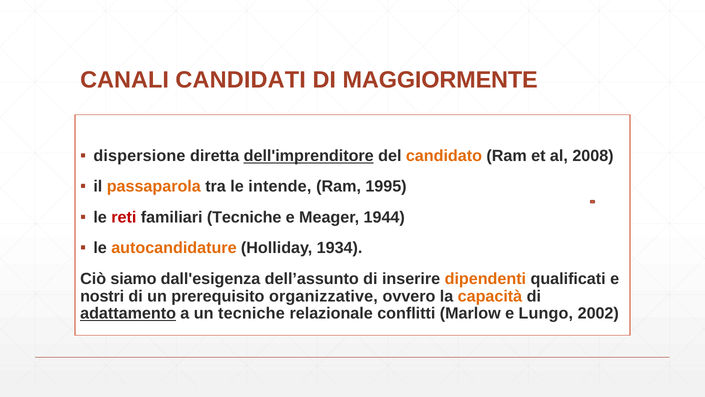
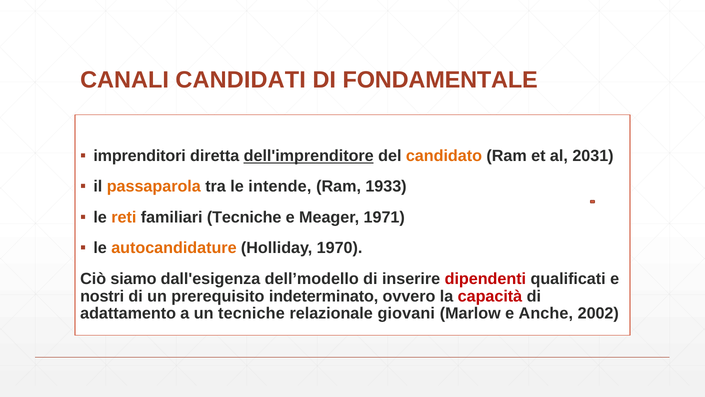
MAGGIORMENTE: MAGGIORMENTE -> FONDAMENTALE
dispersione: dispersione -> imprenditori
2008: 2008 -> 2031
1995: 1995 -> 1933
reti colour: red -> orange
1944: 1944 -> 1971
1934: 1934 -> 1970
dell’assunto: dell’assunto -> dell’modello
dipendenti colour: orange -> red
organizzative: organizzative -> indeterminato
capacità colour: orange -> red
adattamento underline: present -> none
conflitti: conflitti -> giovani
Lungo: Lungo -> Anche
